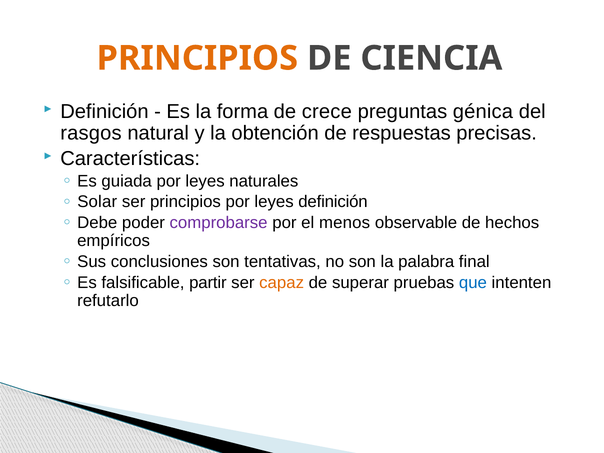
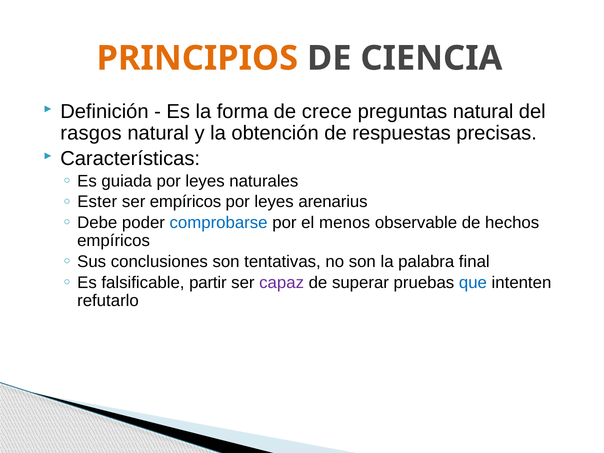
preguntas génica: génica -> natural
Solar: Solar -> Ester
ser principios: principios -> empíricos
leyes definición: definición -> arenarius
comprobarse colour: purple -> blue
capaz colour: orange -> purple
